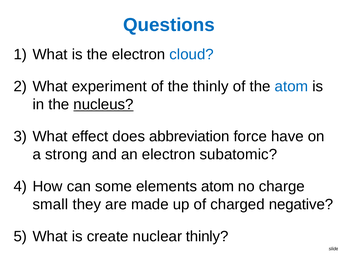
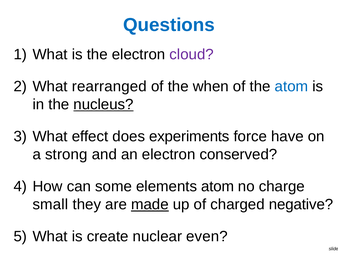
cloud colour: blue -> purple
experiment: experiment -> rearranged
the thinly: thinly -> when
abbreviation: abbreviation -> experiments
subatomic: subatomic -> conserved
made underline: none -> present
nuclear thinly: thinly -> even
